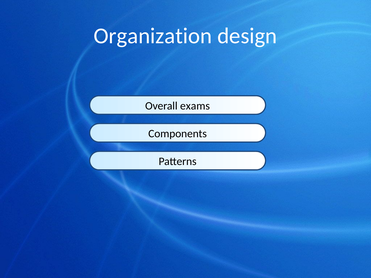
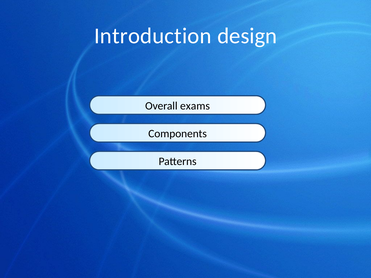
Organization: Organization -> Introduction
